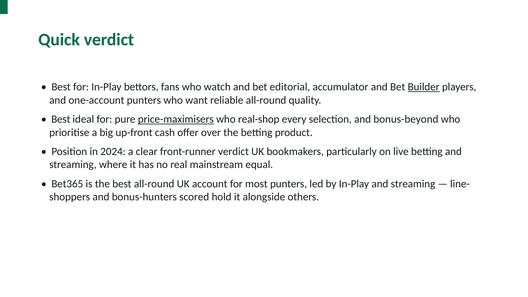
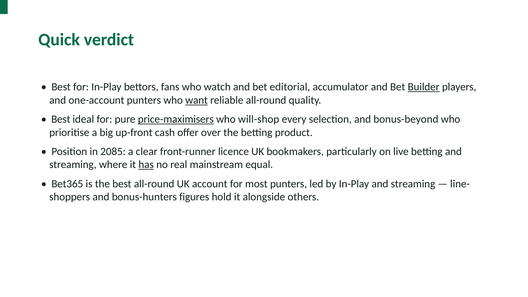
want underline: none -> present
real-shop: real-shop -> will-shop
2024: 2024 -> 2085
front-runner verdict: verdict -> licence
has underline: none -> present
scored: scored -> figures
